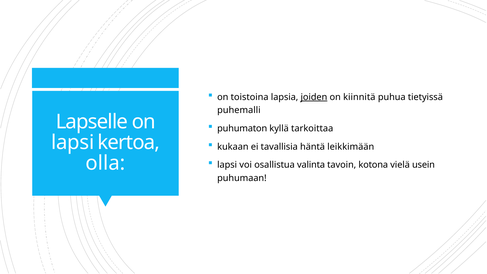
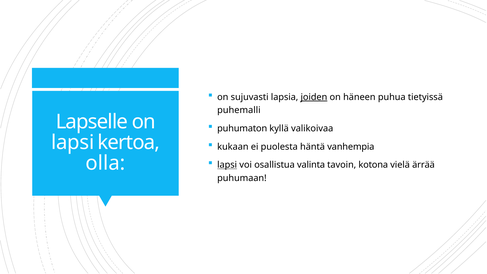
toistoina: toistoina -> sujuvasti
kiinnitä: kiinnitä -> häneen
tarkoittaa: tarkoittaa -> valikoivaa
tavallisia: tavallisia -> puolesta
leikkimään: leikkimään -> vanhempia
lapsi at (227, 165) underline: none -> present
usein: usein -> ärrää
